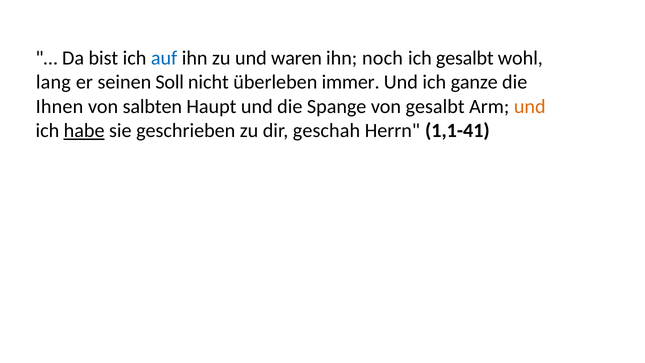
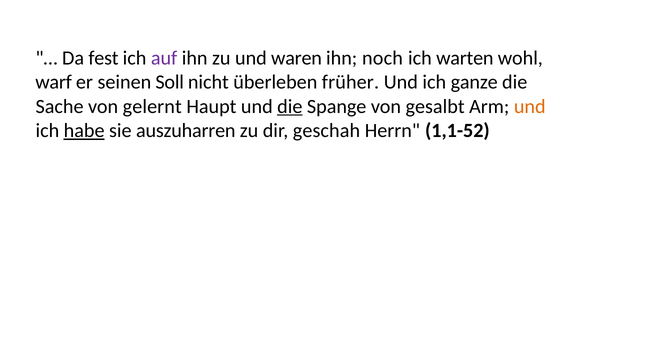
bist: bist -> fest
auf colour: blue -> purple
ich gesalbt: gesalbt -> warten
lang: lang -> warf
immer: immer -> früher
Ihnen: Ihnen -> Sache
salbten: salbten -> gelernt
die at (290, 106) underline: none -> present
geschrieben: geschrieben -> auszuharren
1,1-41: 1,1-41 -> 1,1-52
